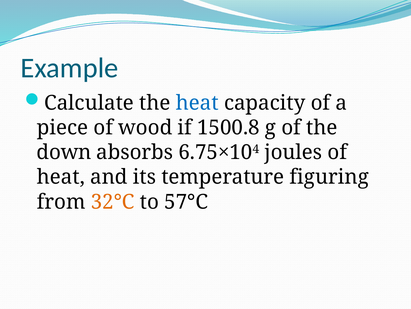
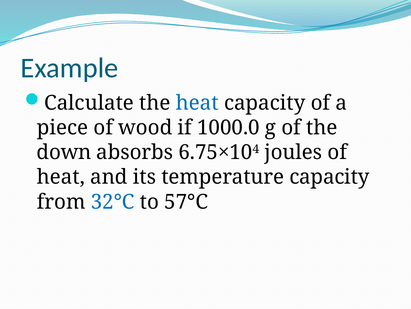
1500.8: 1500.8 -> 1000.0
temperature figuring: figuring -> capacity
32°C colour: orange -> blue
